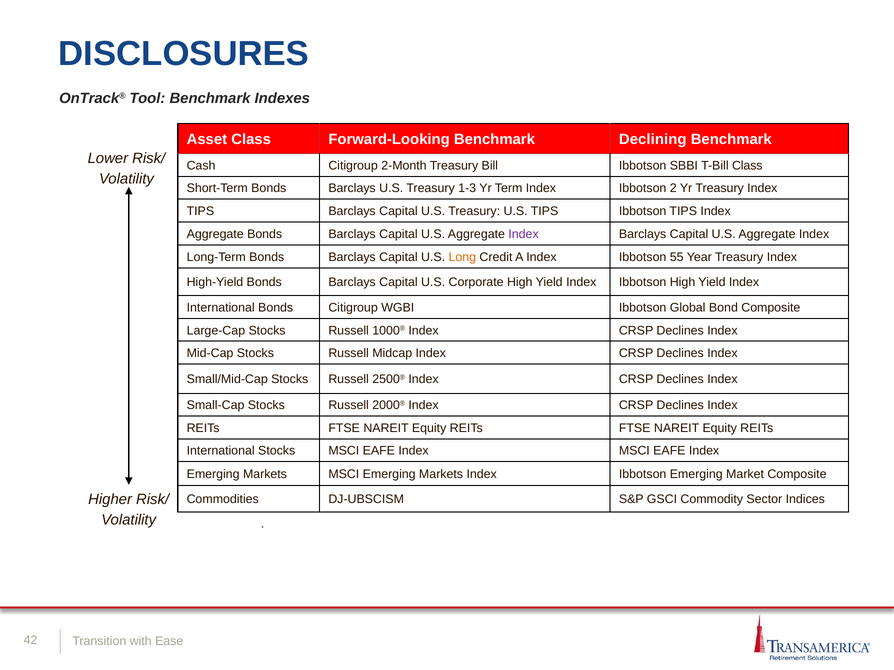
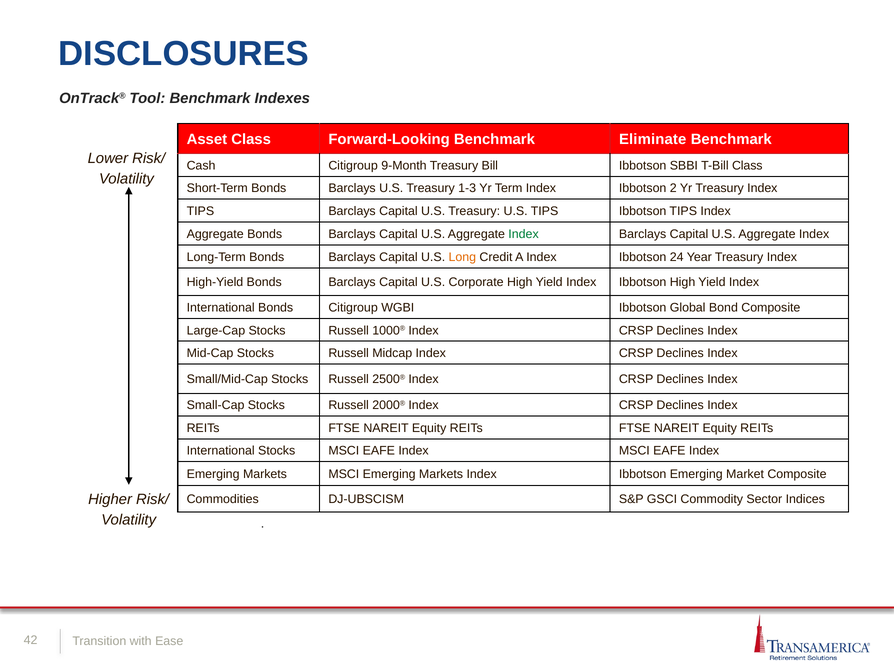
Declining: Declining -> Eliminate
2-Month: 2-Month -> 9-Month
Index at (524, 234) colour: purple -> green
55: 55 -> 24
